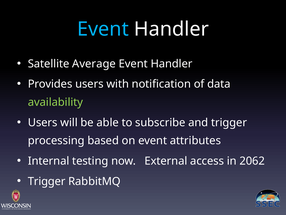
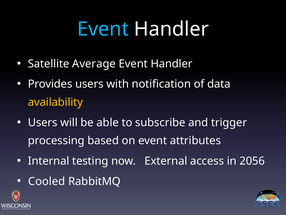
availability colour: light green -> yellow
2062: 2062 -> 2056
Trigger at (47, 181): Trigger -> Cooled
